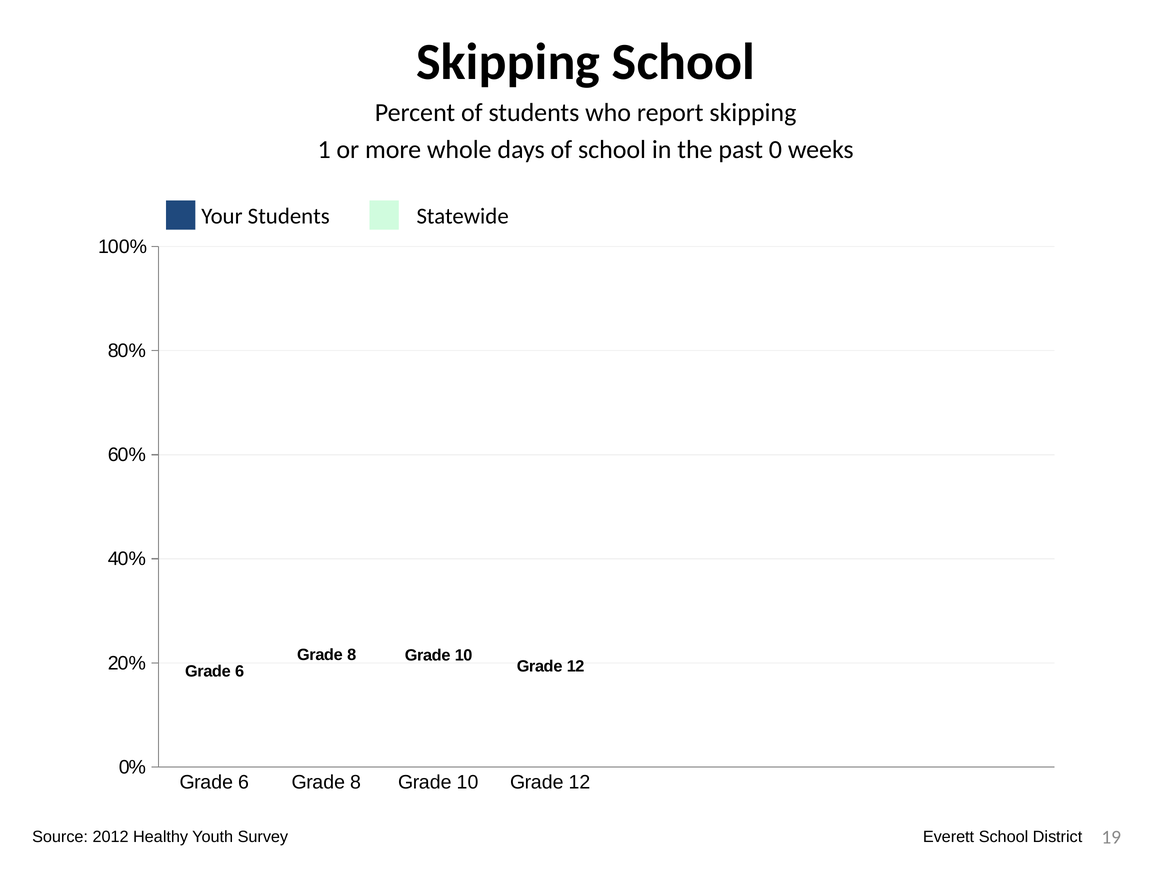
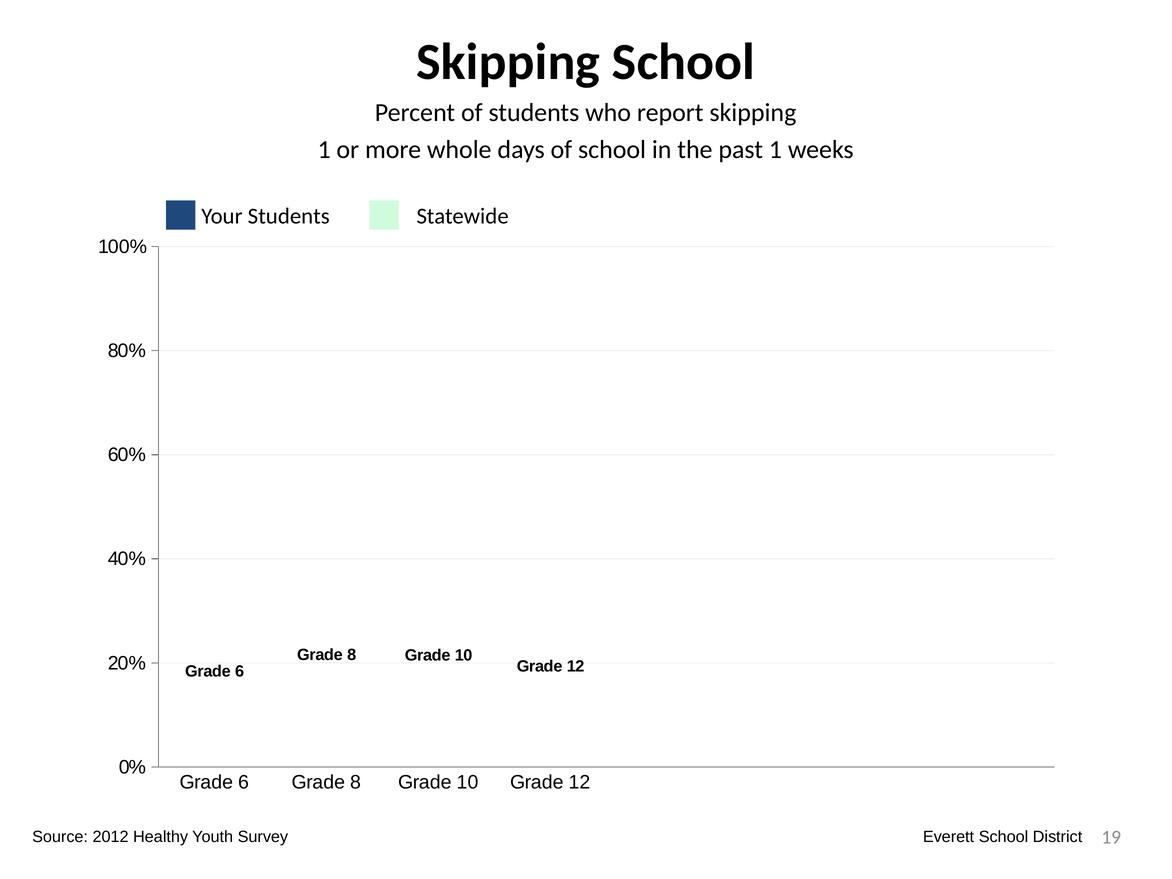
past 0: 0 -> 1
